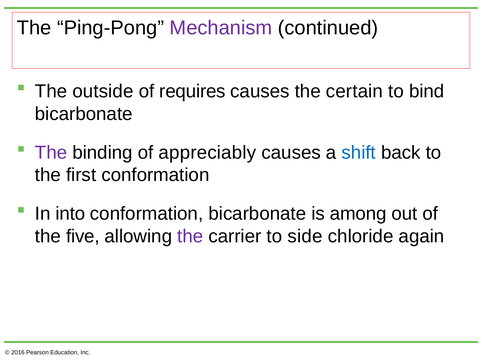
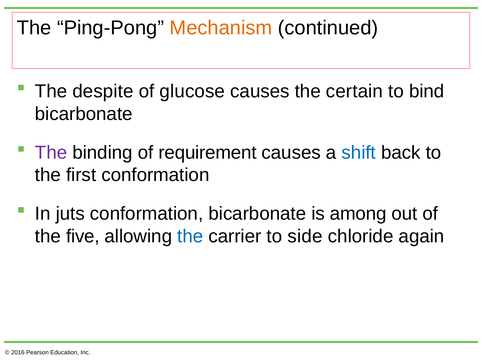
Mechanism colour: purple -> orange
outside: outside -> despite
requires: requires -> glucose
appreciably: appreciably -> requirement
into: into -> juts
the at (190, 236) colour: purple -> blue
